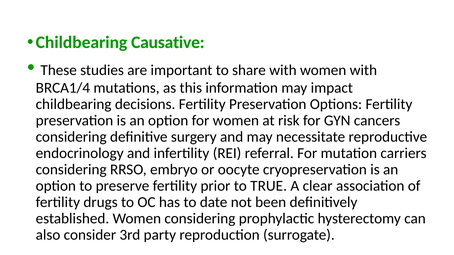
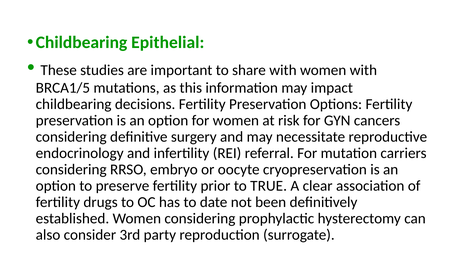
Causative: Causative -> Epithelial
BRCA1/4: BRCA1/4 -> BRCA1/5
